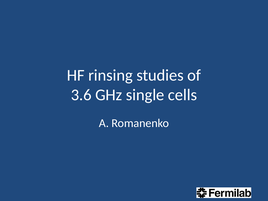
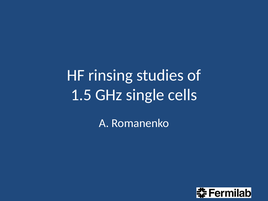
3.6: 3.6 -> 1.5
